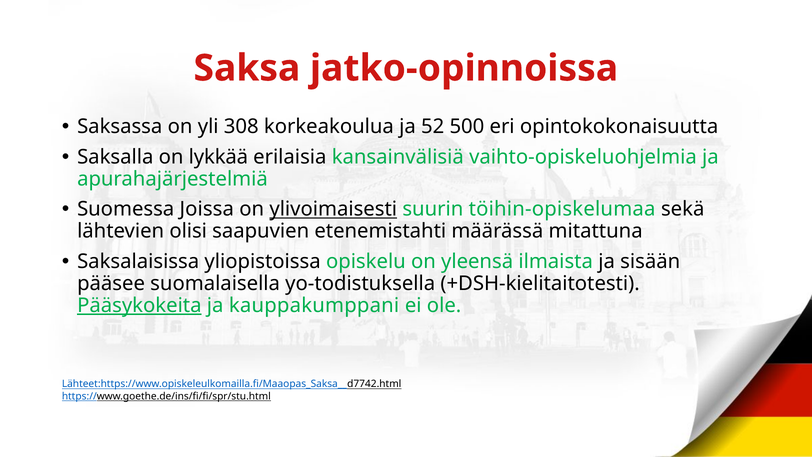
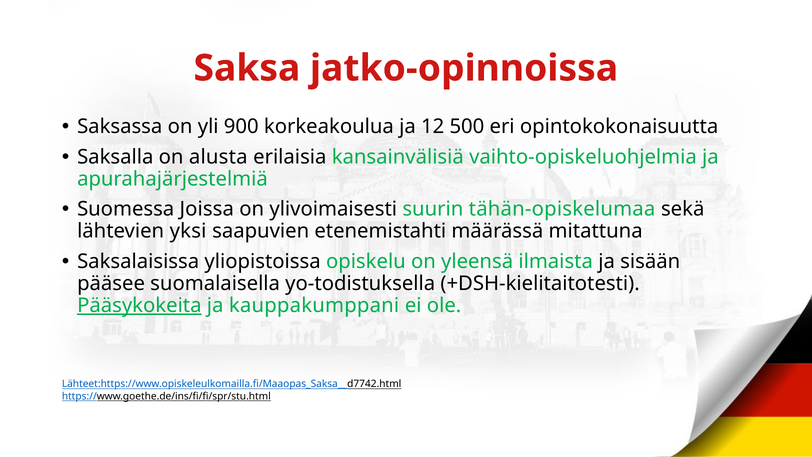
308: 308 -> 900
52: 52 -> 12
lykkää: lykkää -> alusta
ylivoimaisesti underline: present -> none
töihin-opiskelumaa: töihin-opiskelumaa -> tähän-opiskelumaa
olisi: olisi -> yksi
